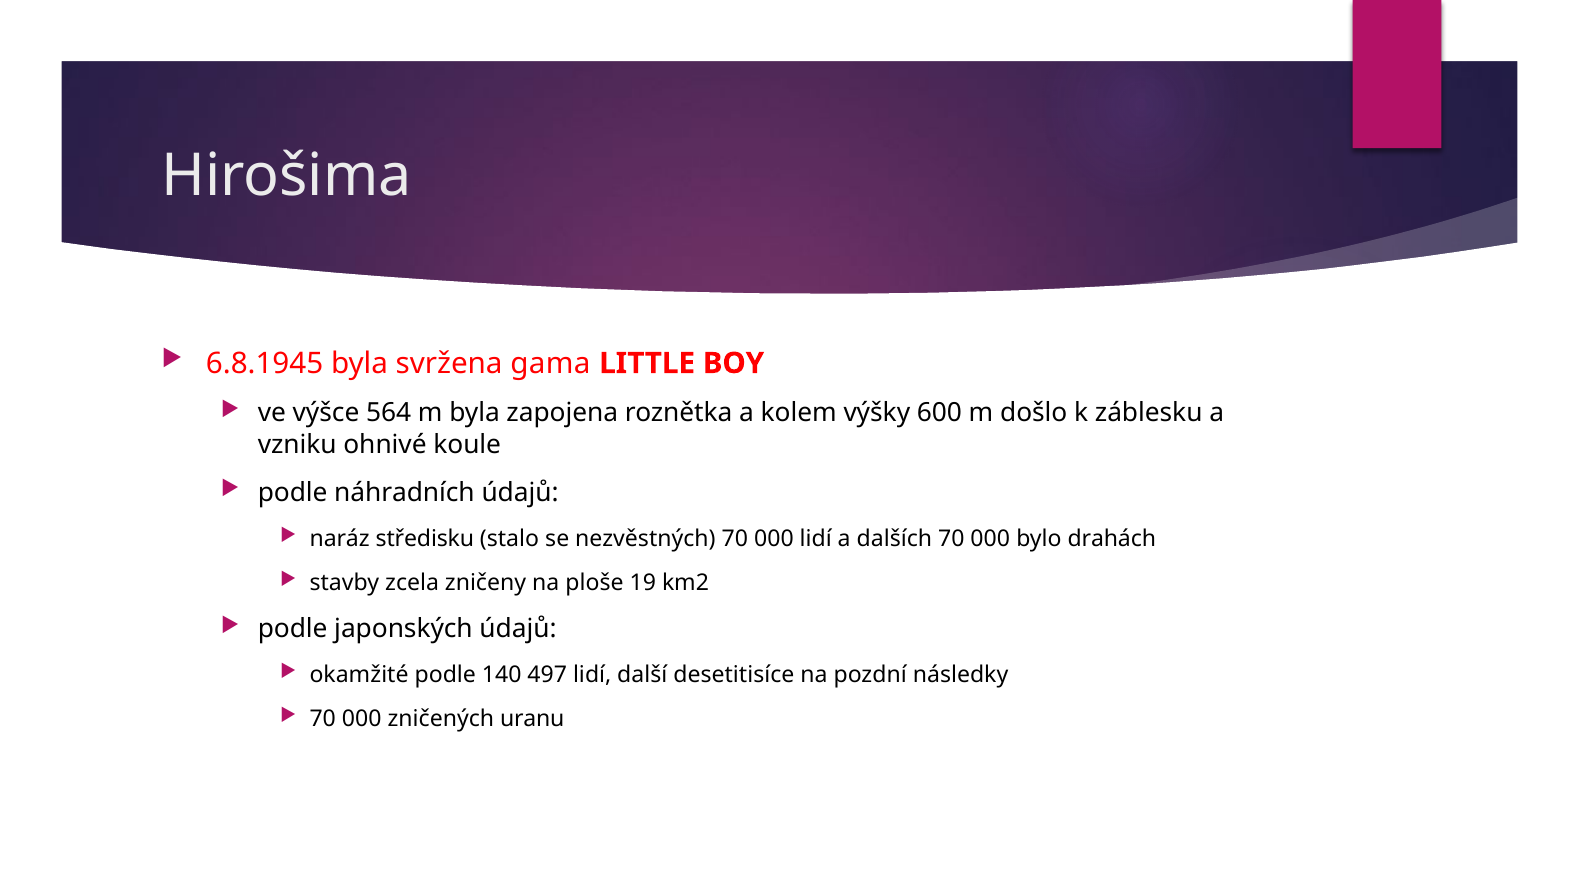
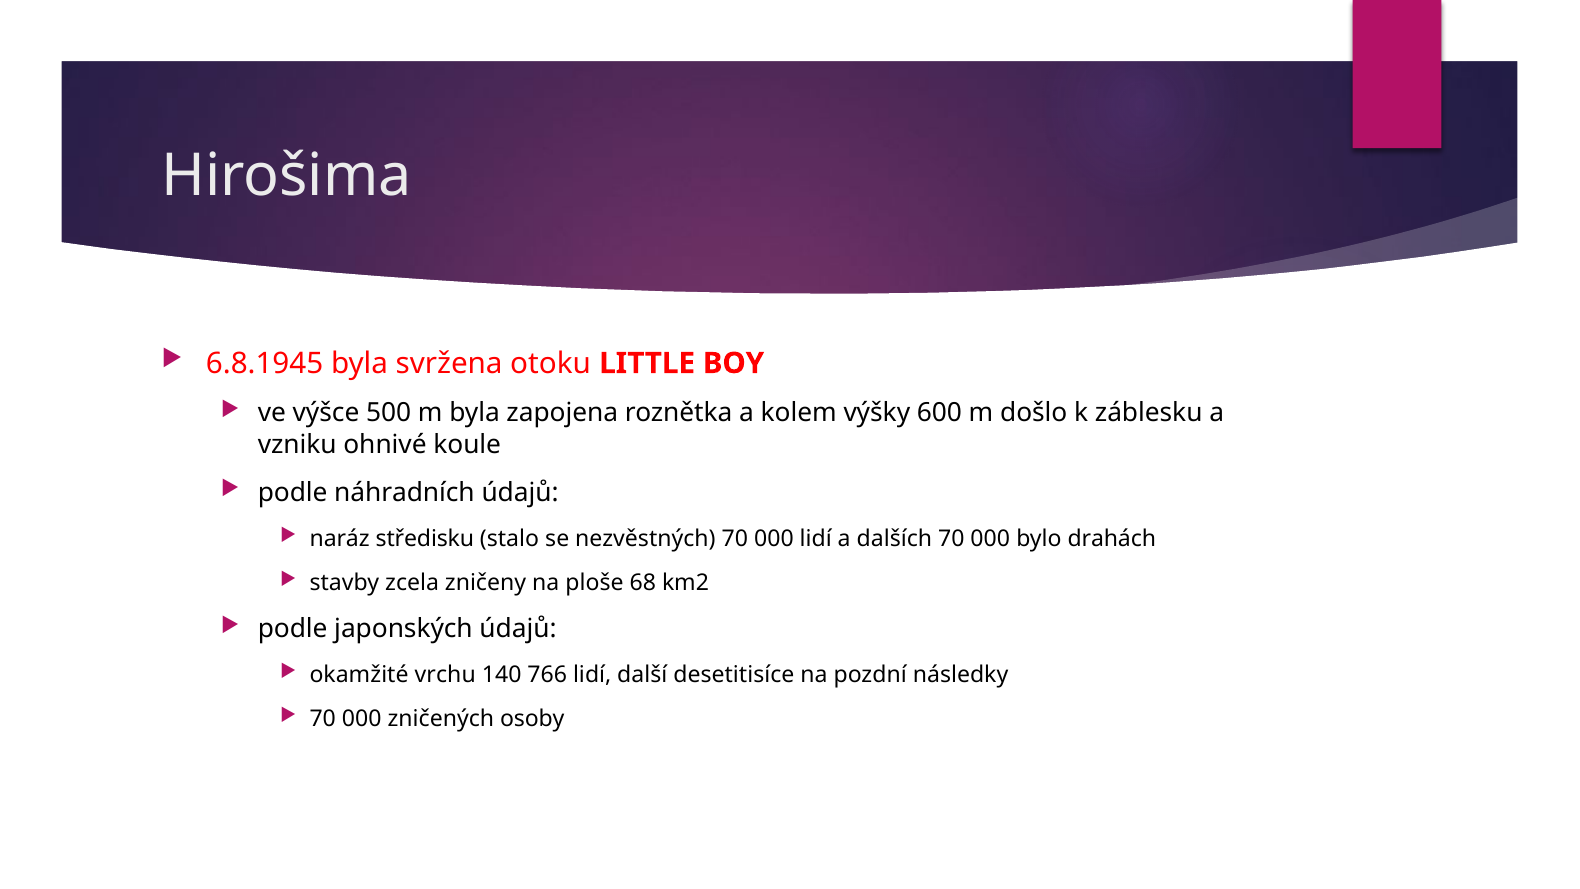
gama: gama -> otoku
564: 564 -> 500
19: 19 -> 68
okamžité podle: podle -> vrchu
497: 497 -> 766
uranu: uranu -> osoby
